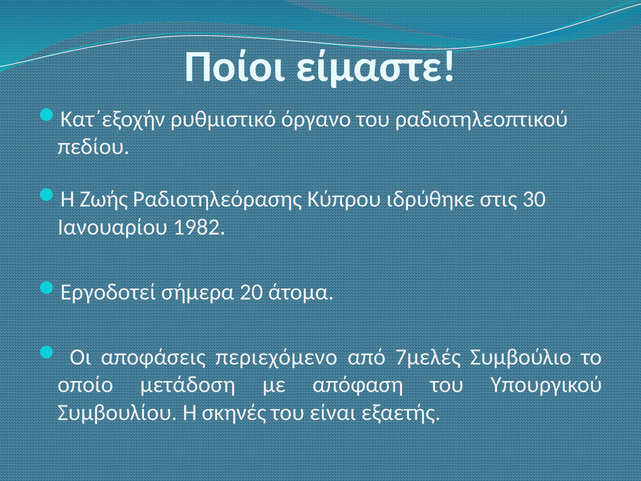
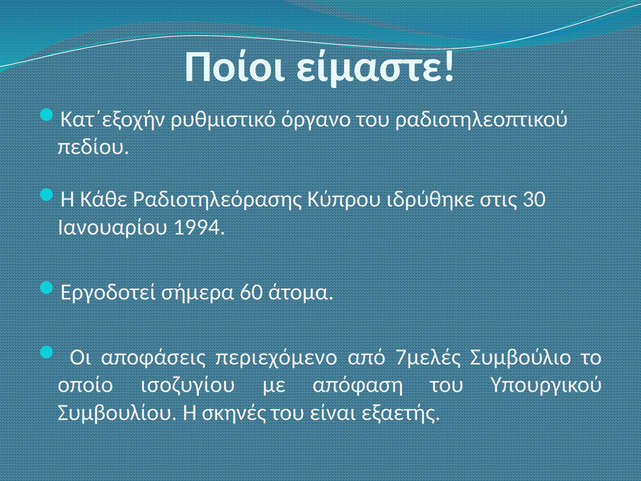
Ζωής: Ζωής -> Κάθε
1982: 1982 -> 1994
20: 20 -> 60
μετάδοση: μετάδοση -> ισοζυγίου
